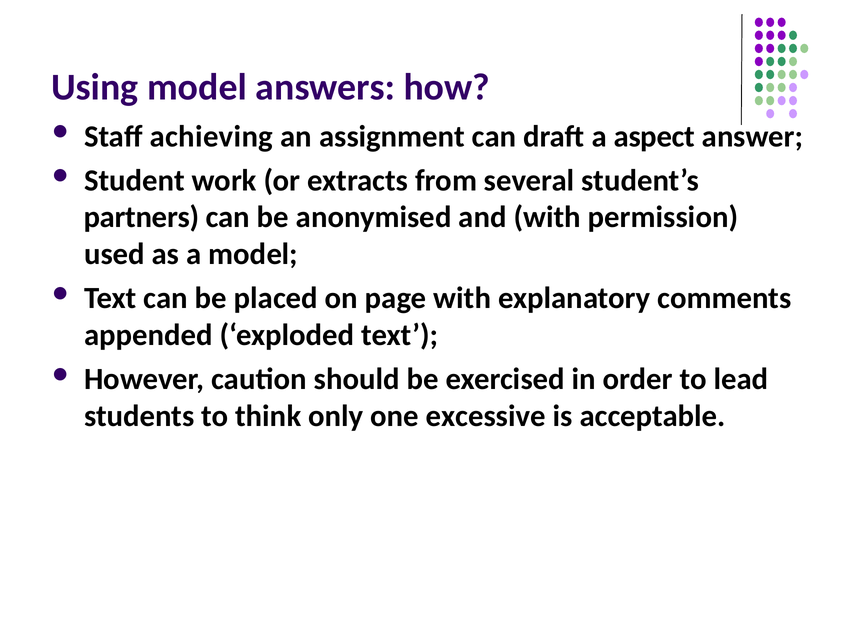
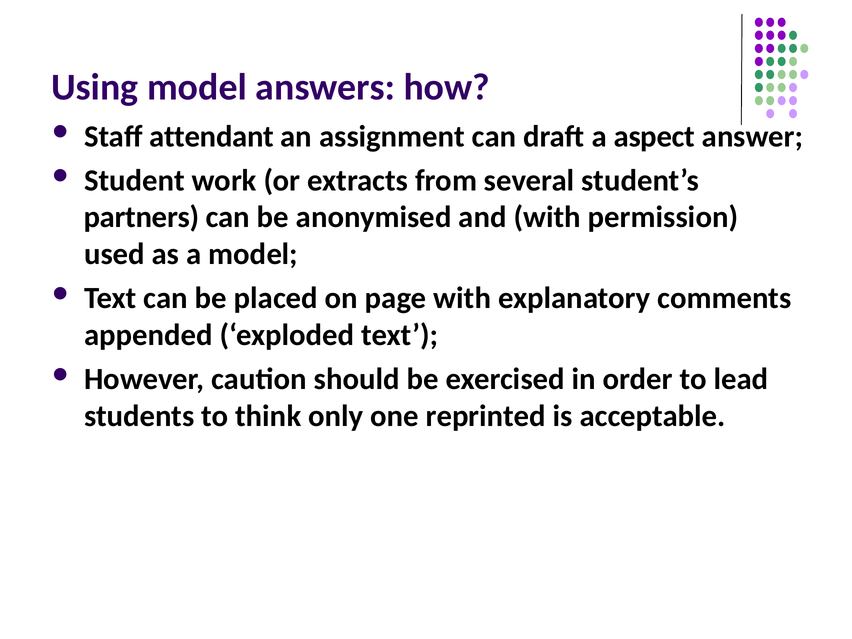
achieving: achieving -> attendant
excessive: excessive -> reprinted
